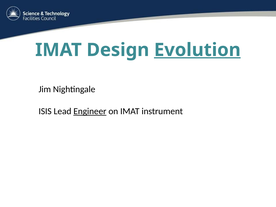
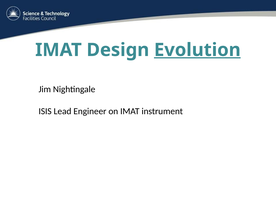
Engineer underline: present -> none
